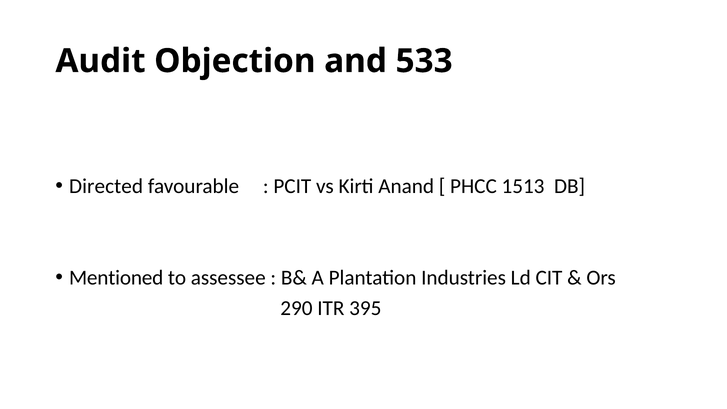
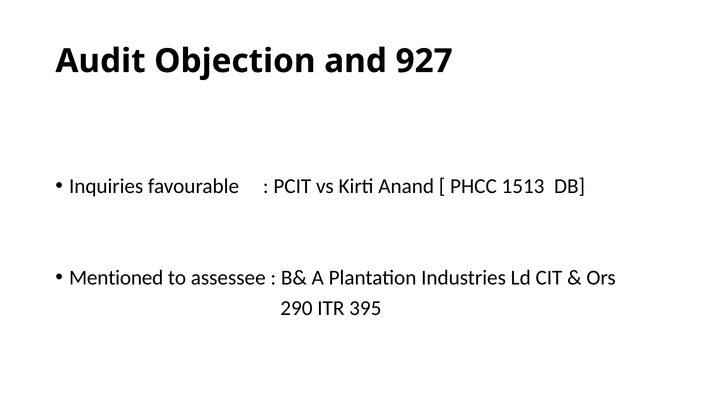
533: 533 -> 927
Directed: Directed -> Inquiries
